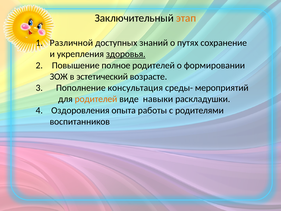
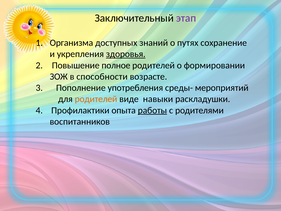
этап colour: orange -> purple
Различной: Различной -> Организма
эстетический: эстетический -> способности
консультация: консультация -> употребления
Оздоровления: Оздоровления -> Профилактики
работы underline: none -> present
